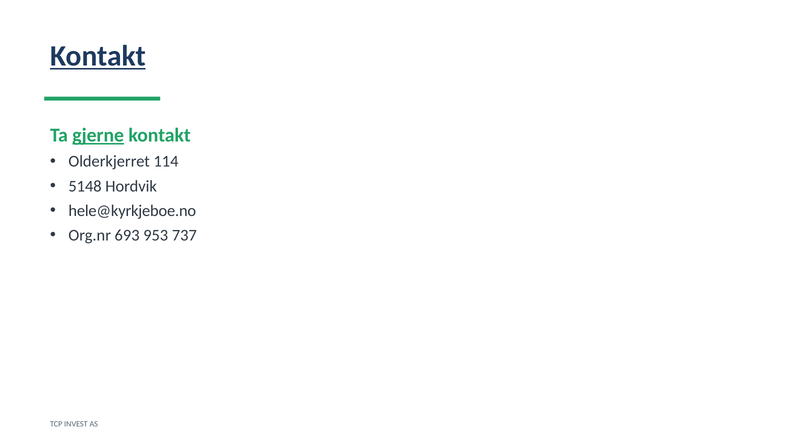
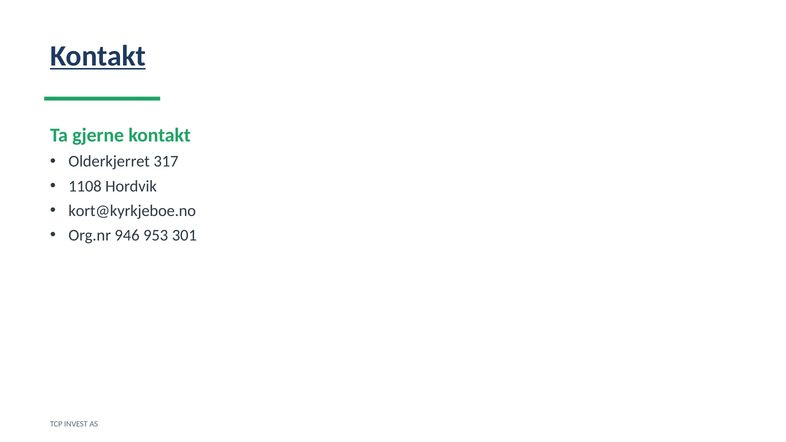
gjerne underline: present -> none
114: 114 -> 317
5148: 5148 -> 1108
hele@kyrkjeboe.no: hele@kyrkjeboe.no -> kort@kyrkjeboe.no
693: 693 -> 946
737: 737 -> 301
